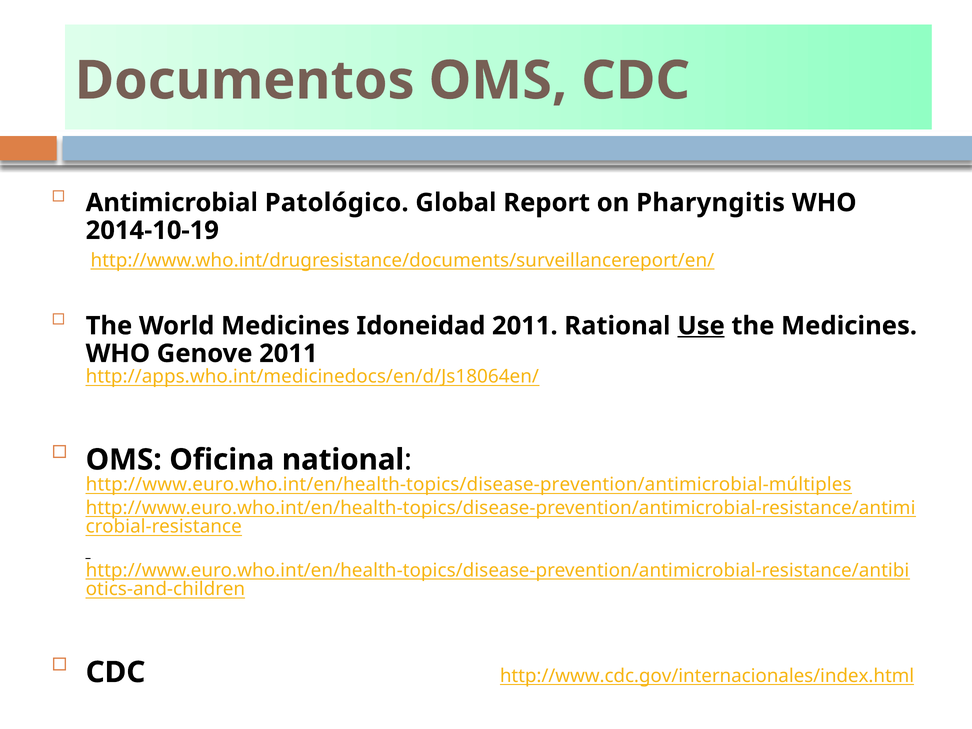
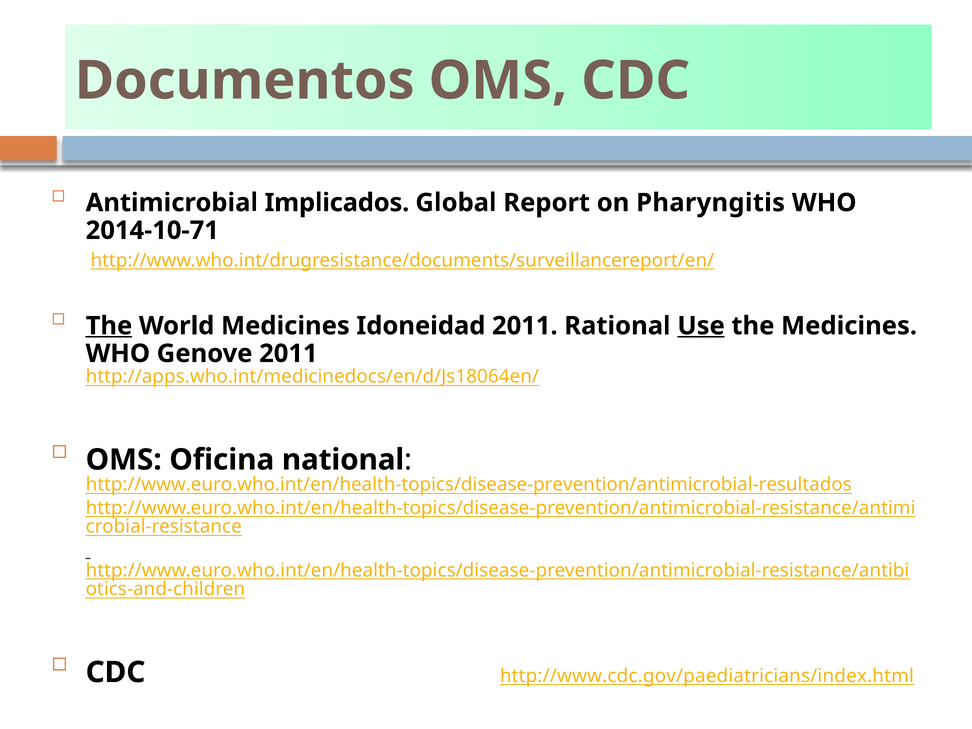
Patológico: Patológico -> Implicados
2014-10-19: 2014-10-19 -> 2014-10-71
The at (109, 326) underline: none -> present
http://www.euro.who.int/en/health-topics/disease-prevention/antimicrobial-múltiples: http://www.euro.who.int/en/health-topics/disease-prevention/antimicrobial-múltiples -> http://www.euro.who.int/en/health-topics/disease-prevention/antimicrobial-resultados
http://www.cdc.gov/internacionales/index.html: http://www.cdc.gov/internacionales/index.html -> http://www.cdc.gov/paediatricians/index.html
